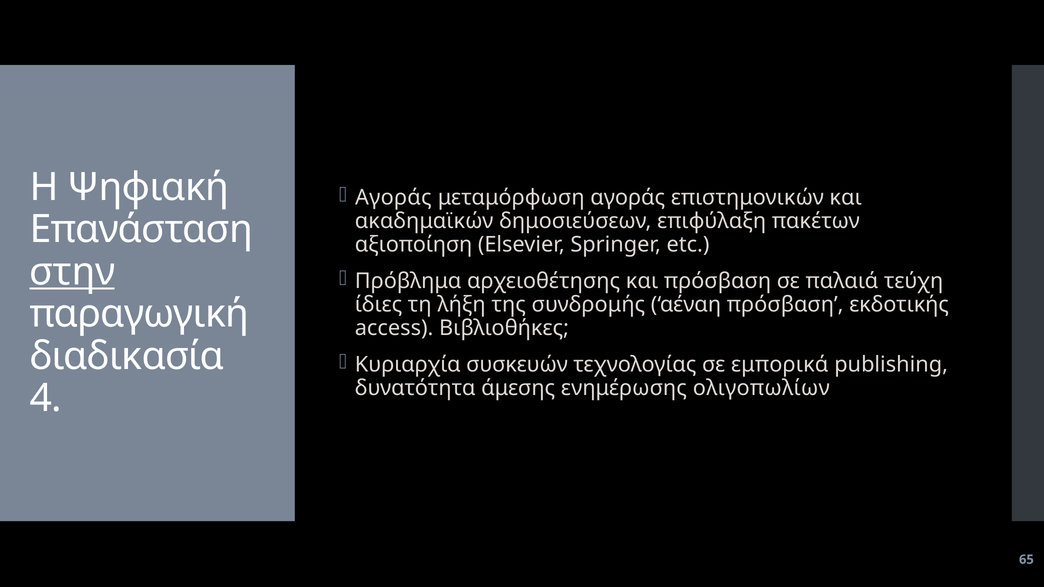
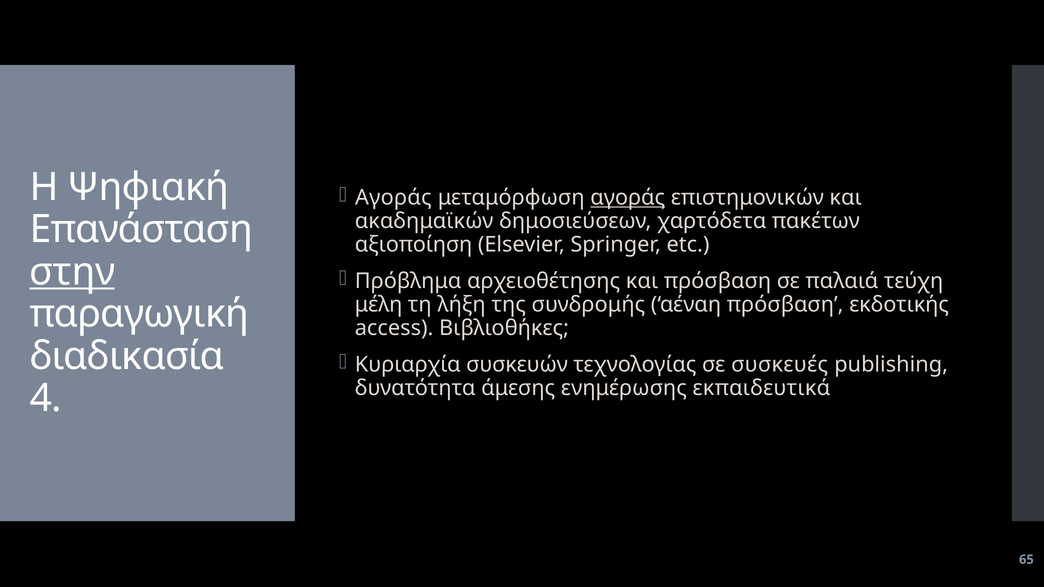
αγοράς at (628, 198) underline: none -> present
επιφύλαξη: επιφύλαξη -> χαρτόδετα
ίδιες: ίδιες -> μέλη
εμπορικά: εμπορικά -> συσκευές
ολιγοπωλίων: ολιγοπωλίων -> εκπαιδευτικά
